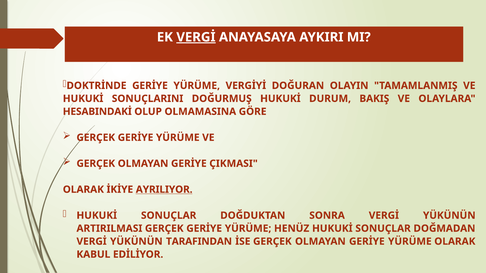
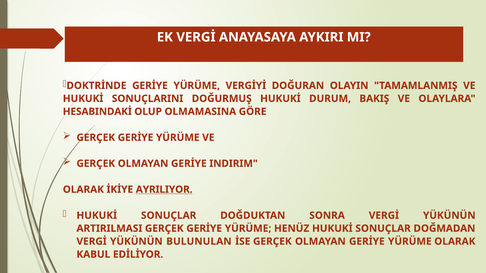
VERGİ at (196, 37) underline: present -> none
ÇIKMASI: ÇIKMASI -> INDIRIM
TARAFINDAN: TARAFINDAN -> BULUNULAN
